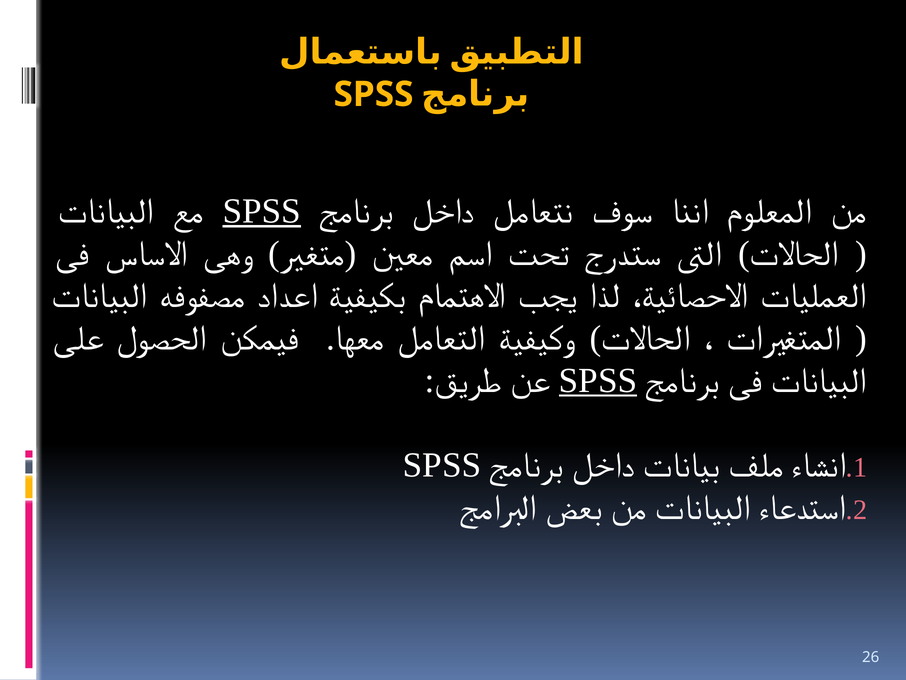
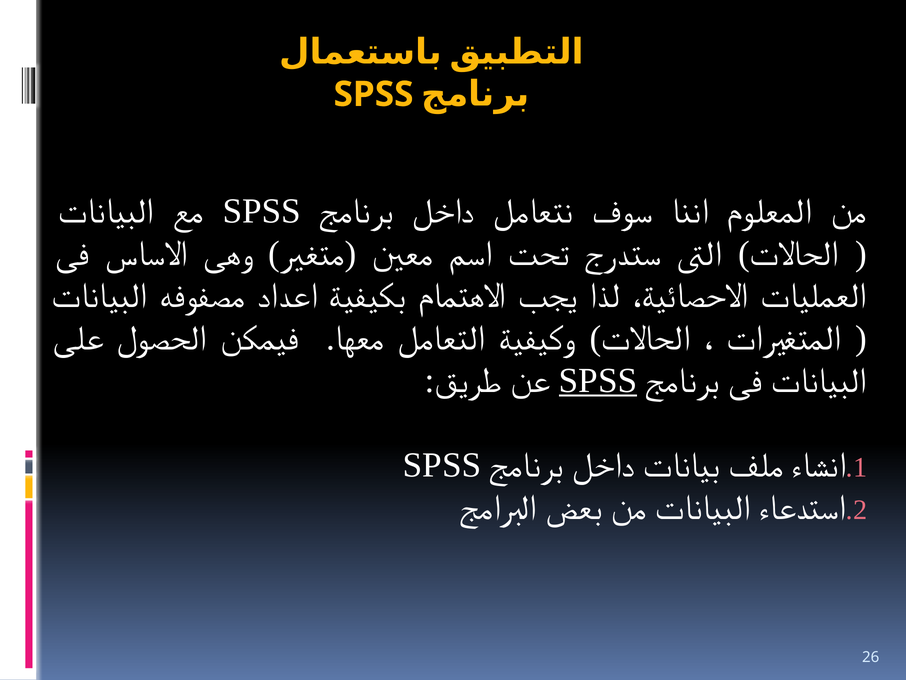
SPSS at (262, 211) underline: present -> none
